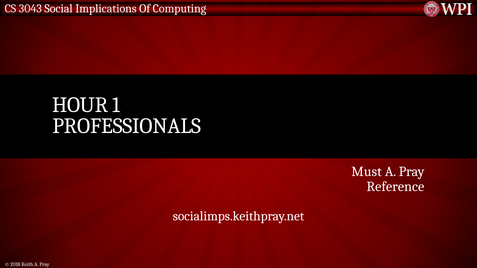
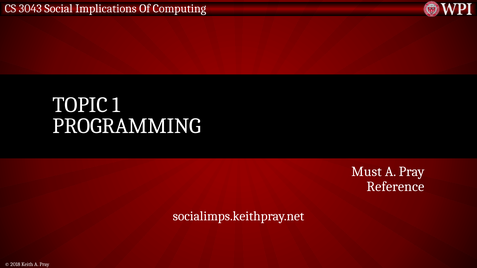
HOUR: HOUR -> TOPIC
PROFESSIONALS: PROFESSIONALS -> PROGRAMMING
